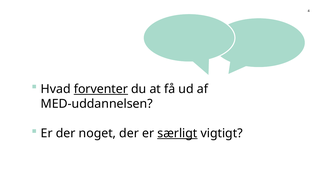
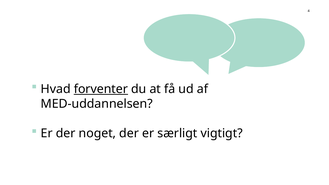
særligt underline: present -> none
